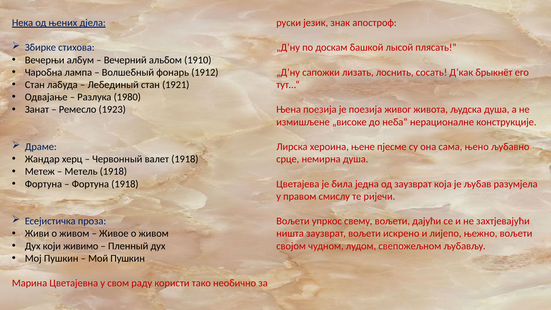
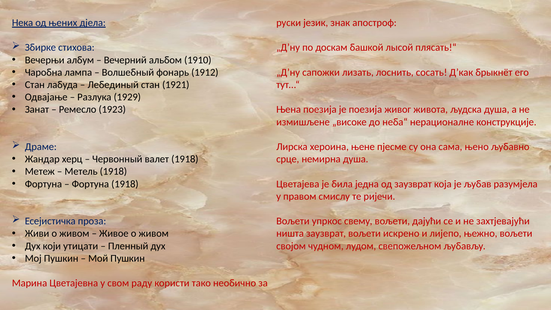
1980: 1980 -> 1929
живимо: живимо -> утицати
